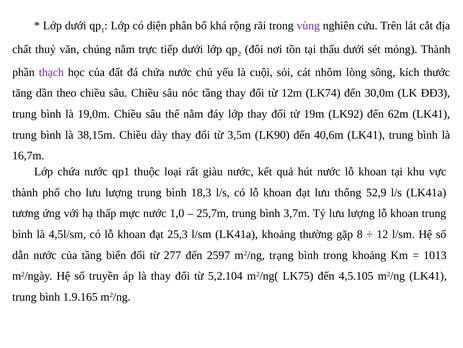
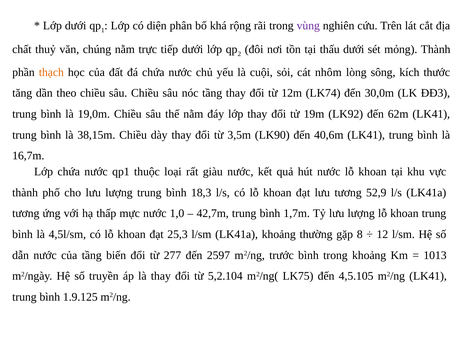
thạch colour: purple -> orange
lưu thống: thống -> tương
25,7m: 25,7m -> 42,7m
3,7m: 3,7m -> 1,7m
trạng: trạng -> trước
1.9.165: 1.9.165 -> 1.9.125
